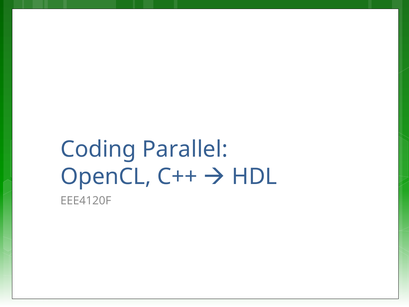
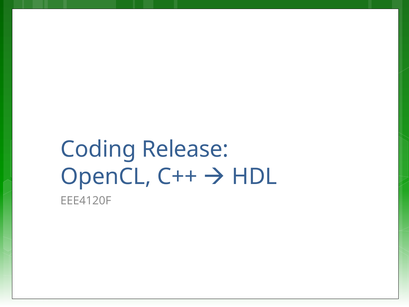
Parallel: Parallel -> Release
